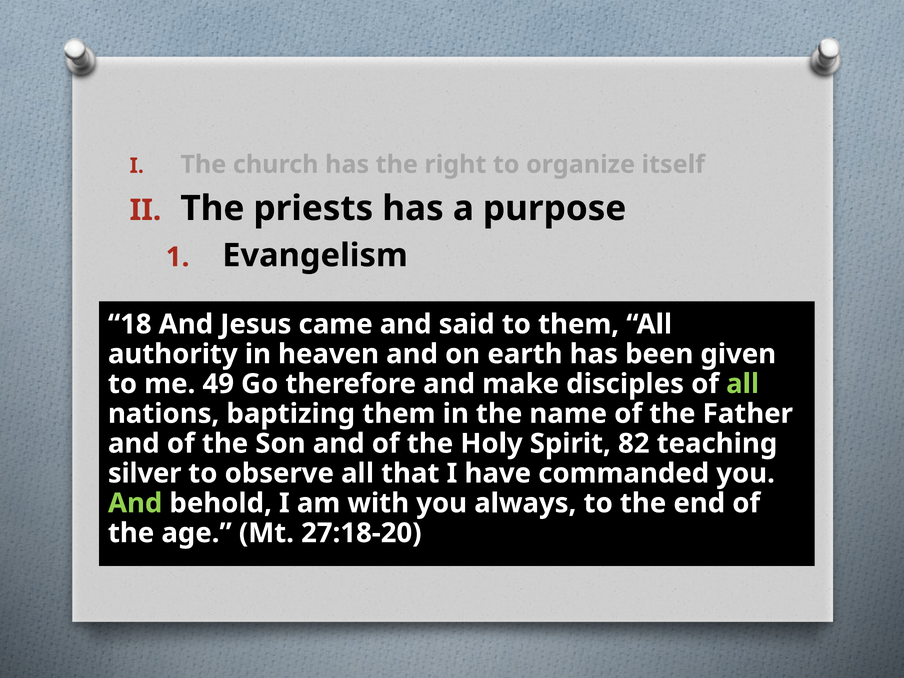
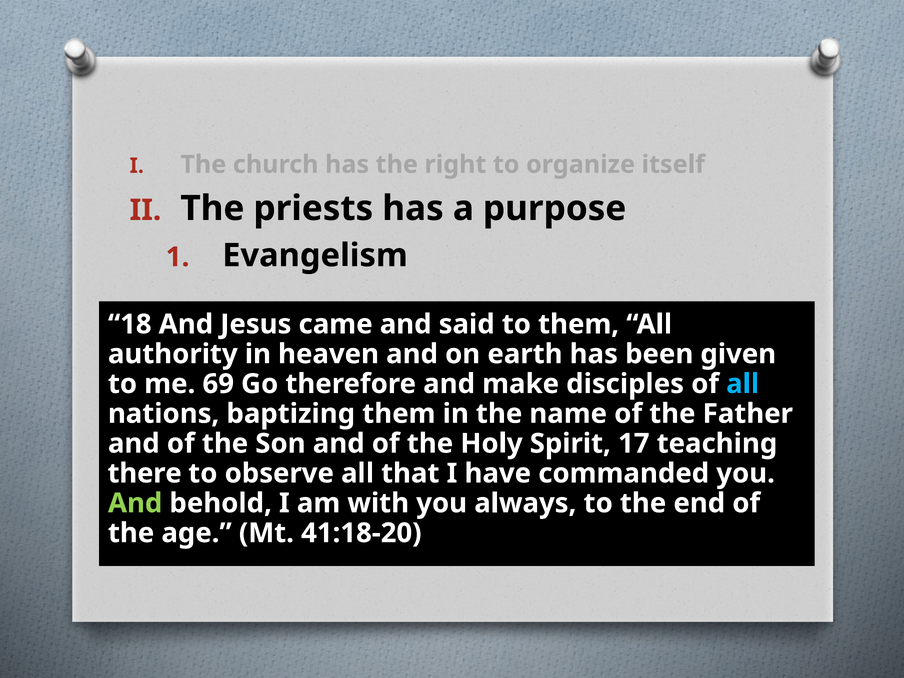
49: 49 -> 69
all at (743, 384) colour: light green -> light blue
82: 82 -> 17
silver: silver -> there
27:18-20: 27:18-20 -> 41:18-20
